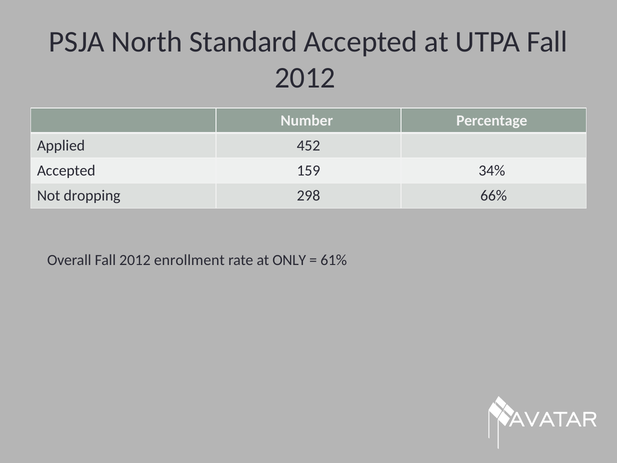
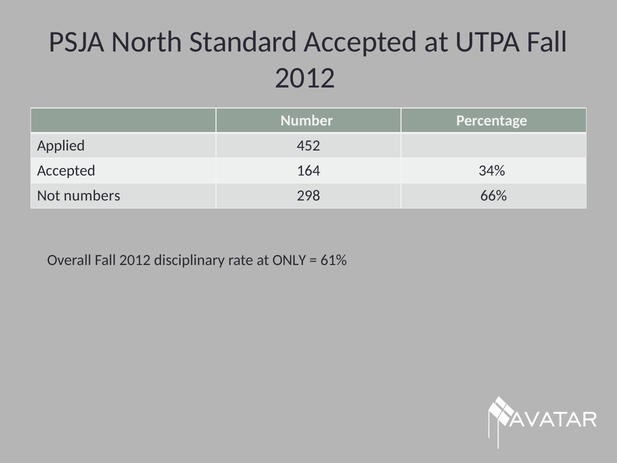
159: 159 -> 164
dropping: dropping -> numbers
enrollment: enrollment -> disciplinary
